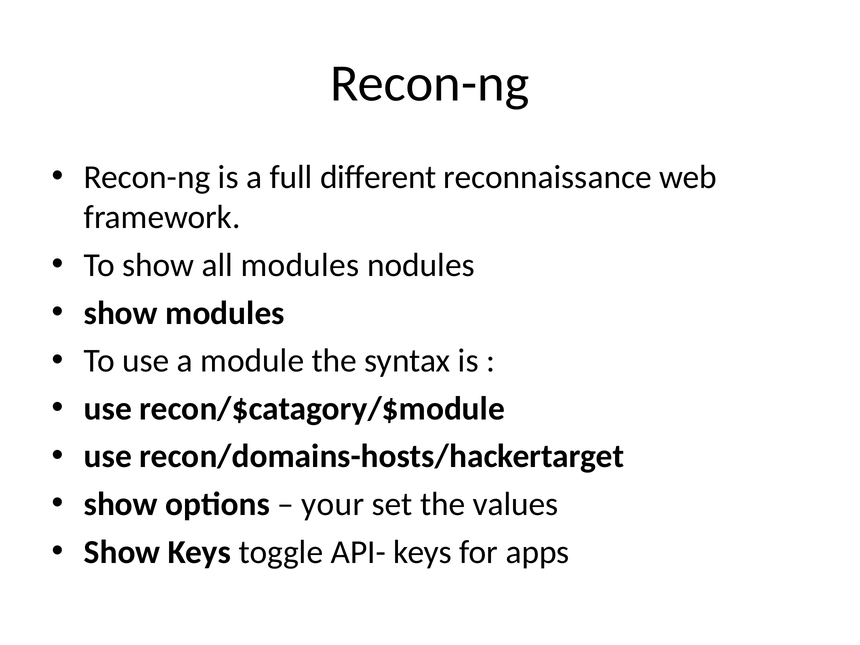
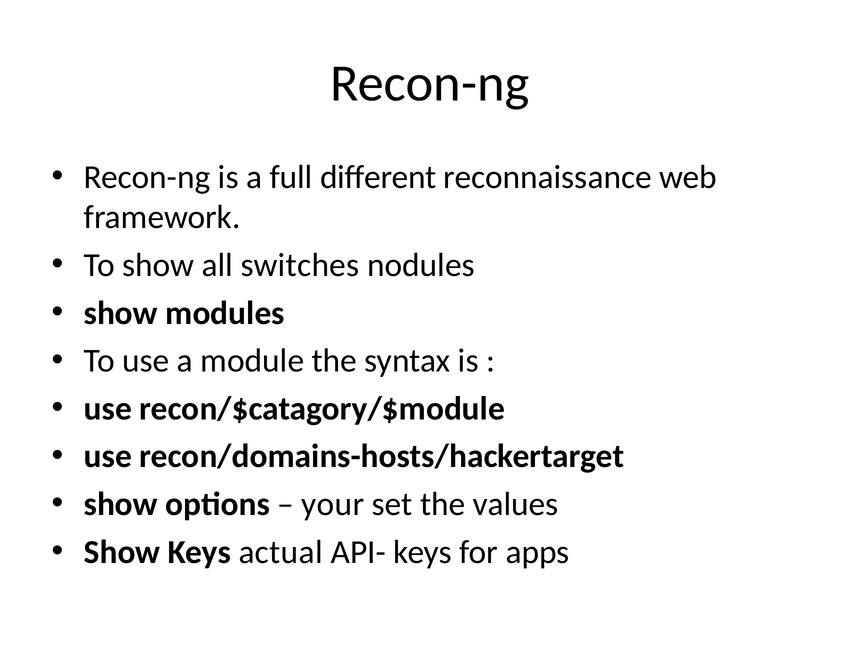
all modules: modules -> switches
toggle: toggle -> actual
